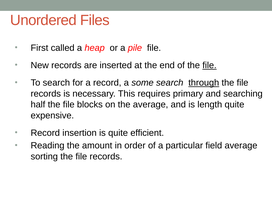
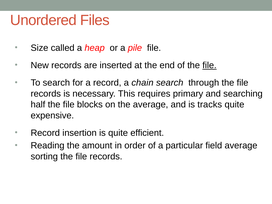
First: First -> Size
some: some -> chain
through underline: present -> none
length: length -> tracks
